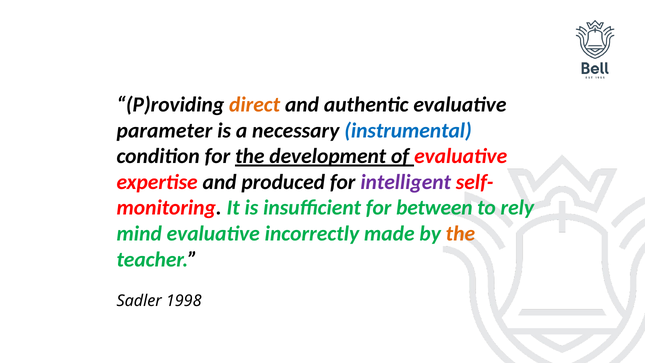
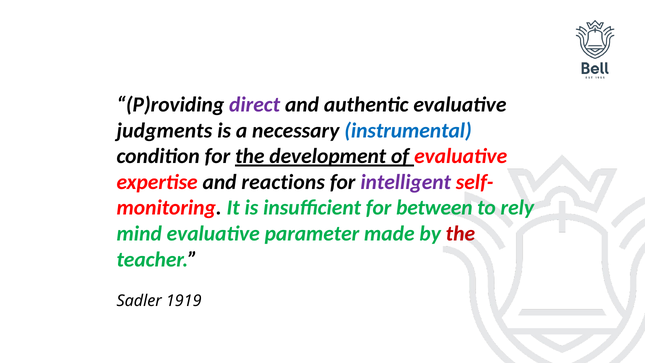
direct colour: orange -> purple
parameter: parameter -> judgments
produced: produced -> reactions
incorrectly: incorrectly -> parameter
the at (460, 234) colour: orange -> red
1998: 1998 -> 1919
